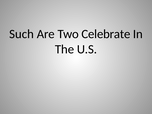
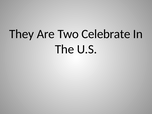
Such: Such -> They
